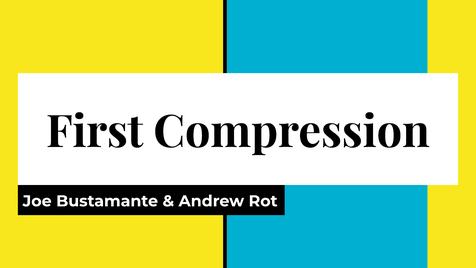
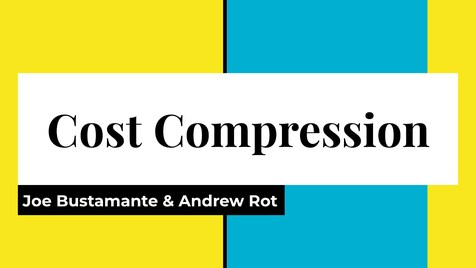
First: First -> Cost
